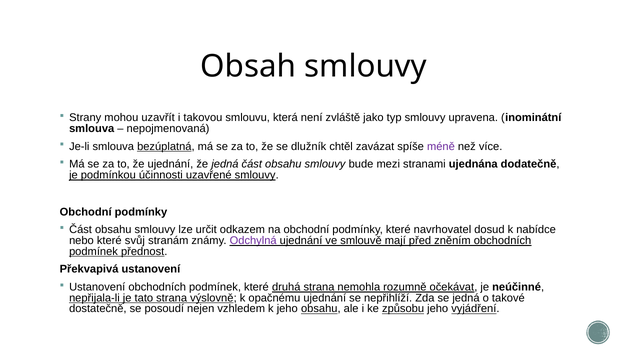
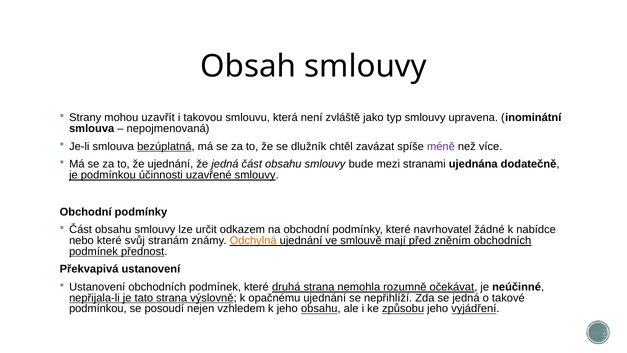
dosud: dosud -> žádné
Odchylná colour: purple -> orange
dostatečně at (98, 308): dostatečně -> podmínkou
